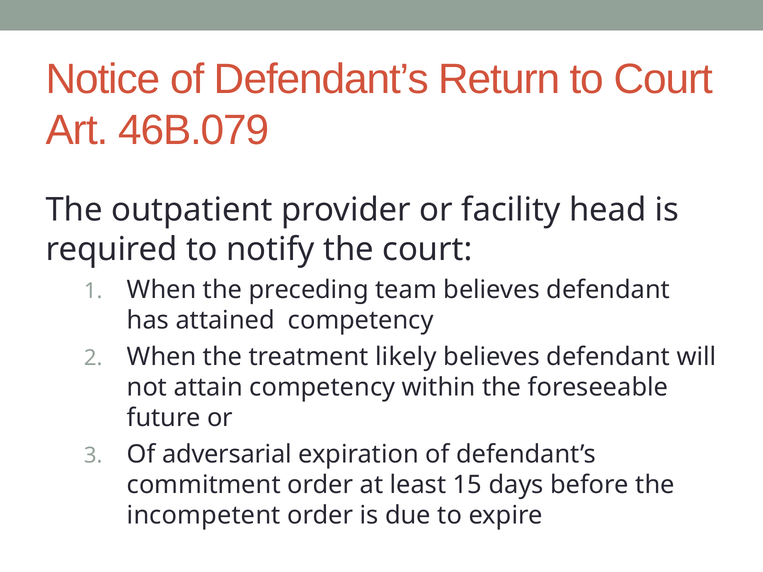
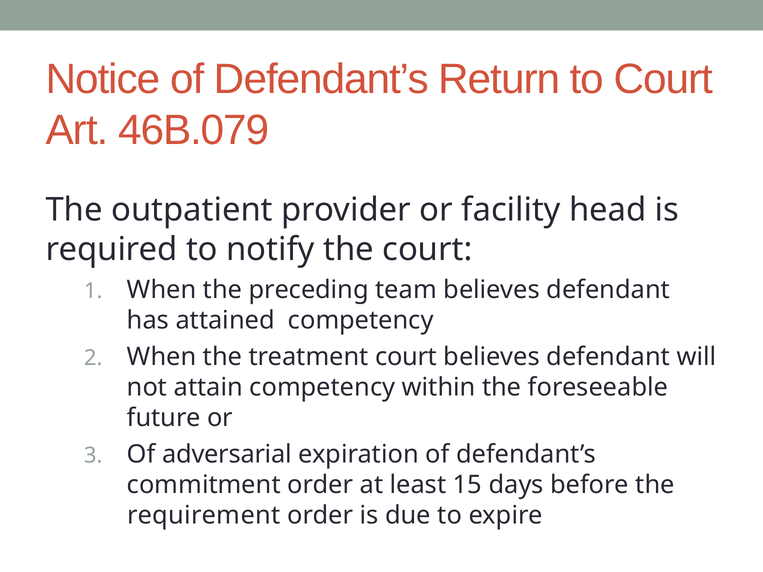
treatment likely: likely -> court
incompetent: incompetent -> requirement
